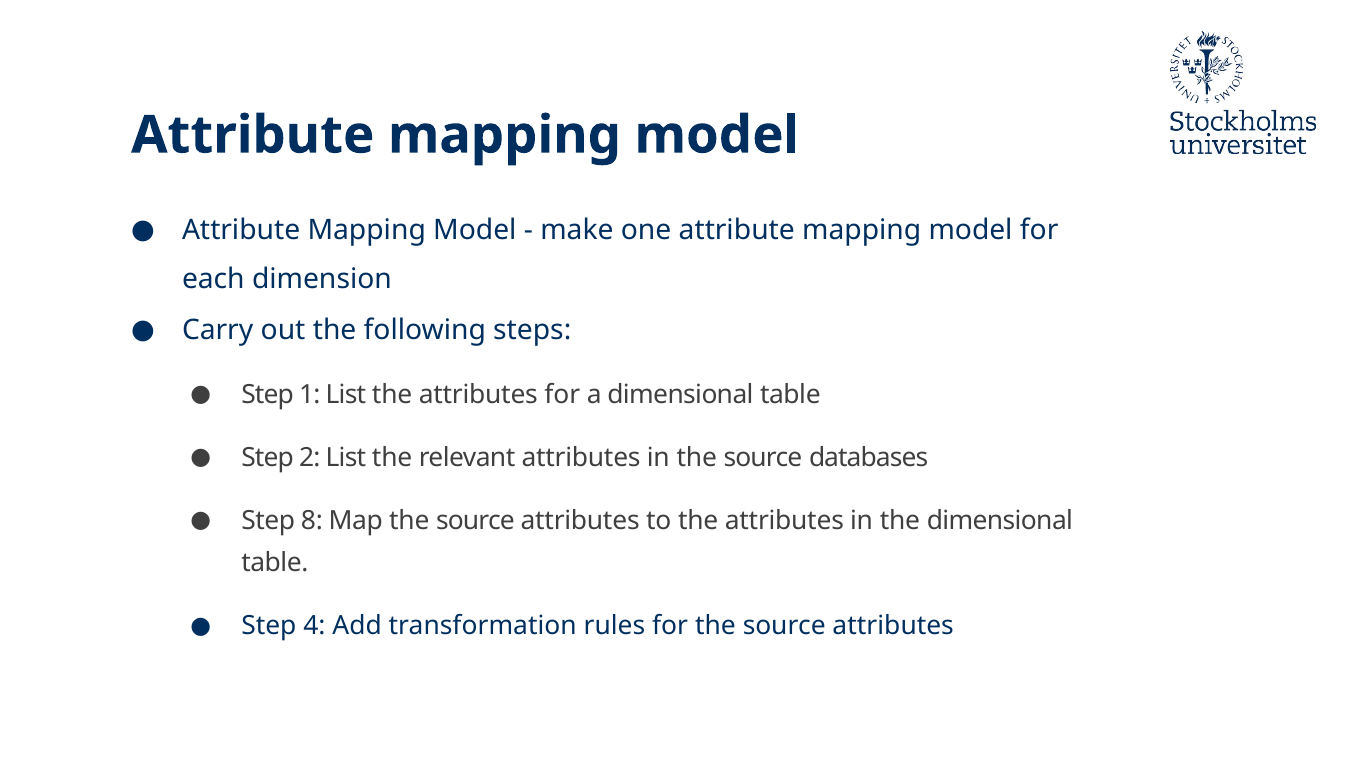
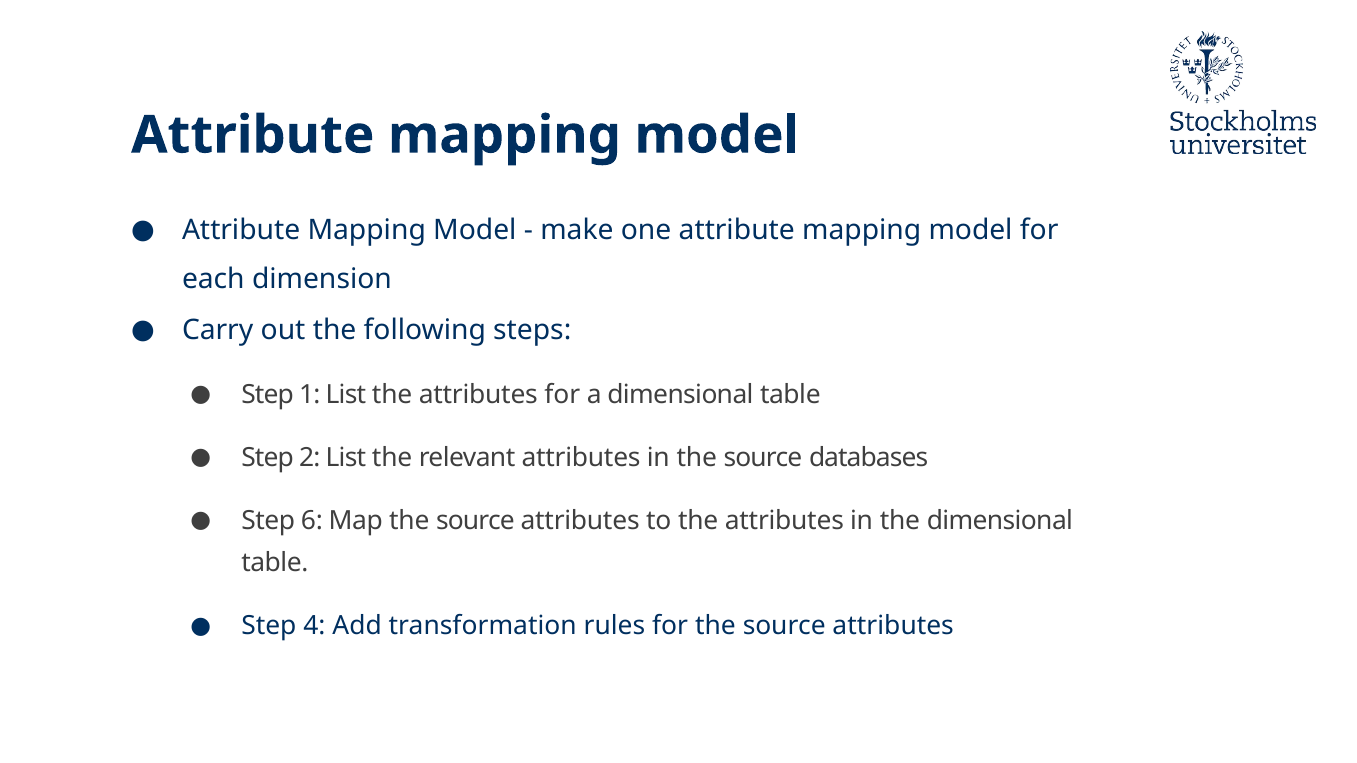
8: 8 -> 6
